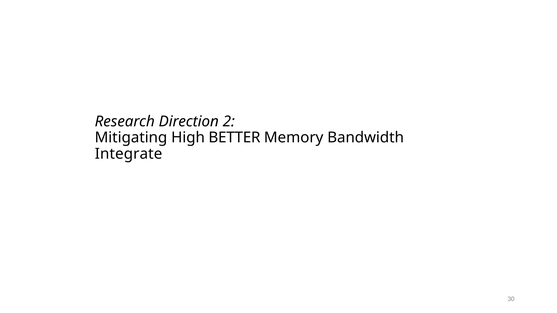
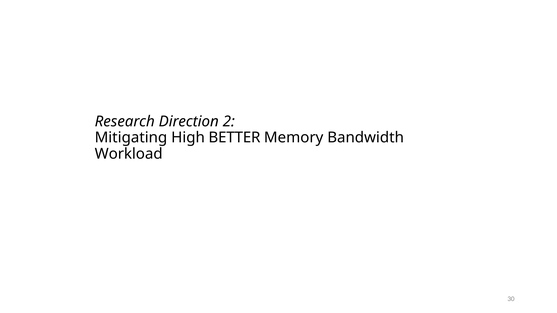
Integrate: Integrate -> Workload
